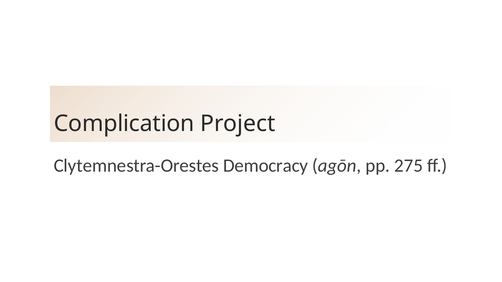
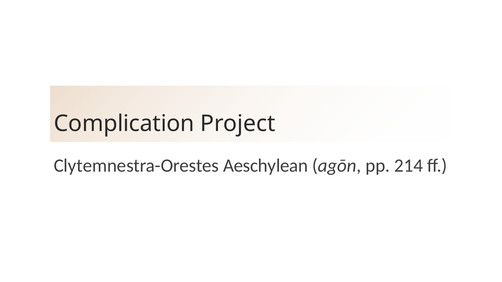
Democracy: Democracy -> Aeschylean
275: 275 -> 214
